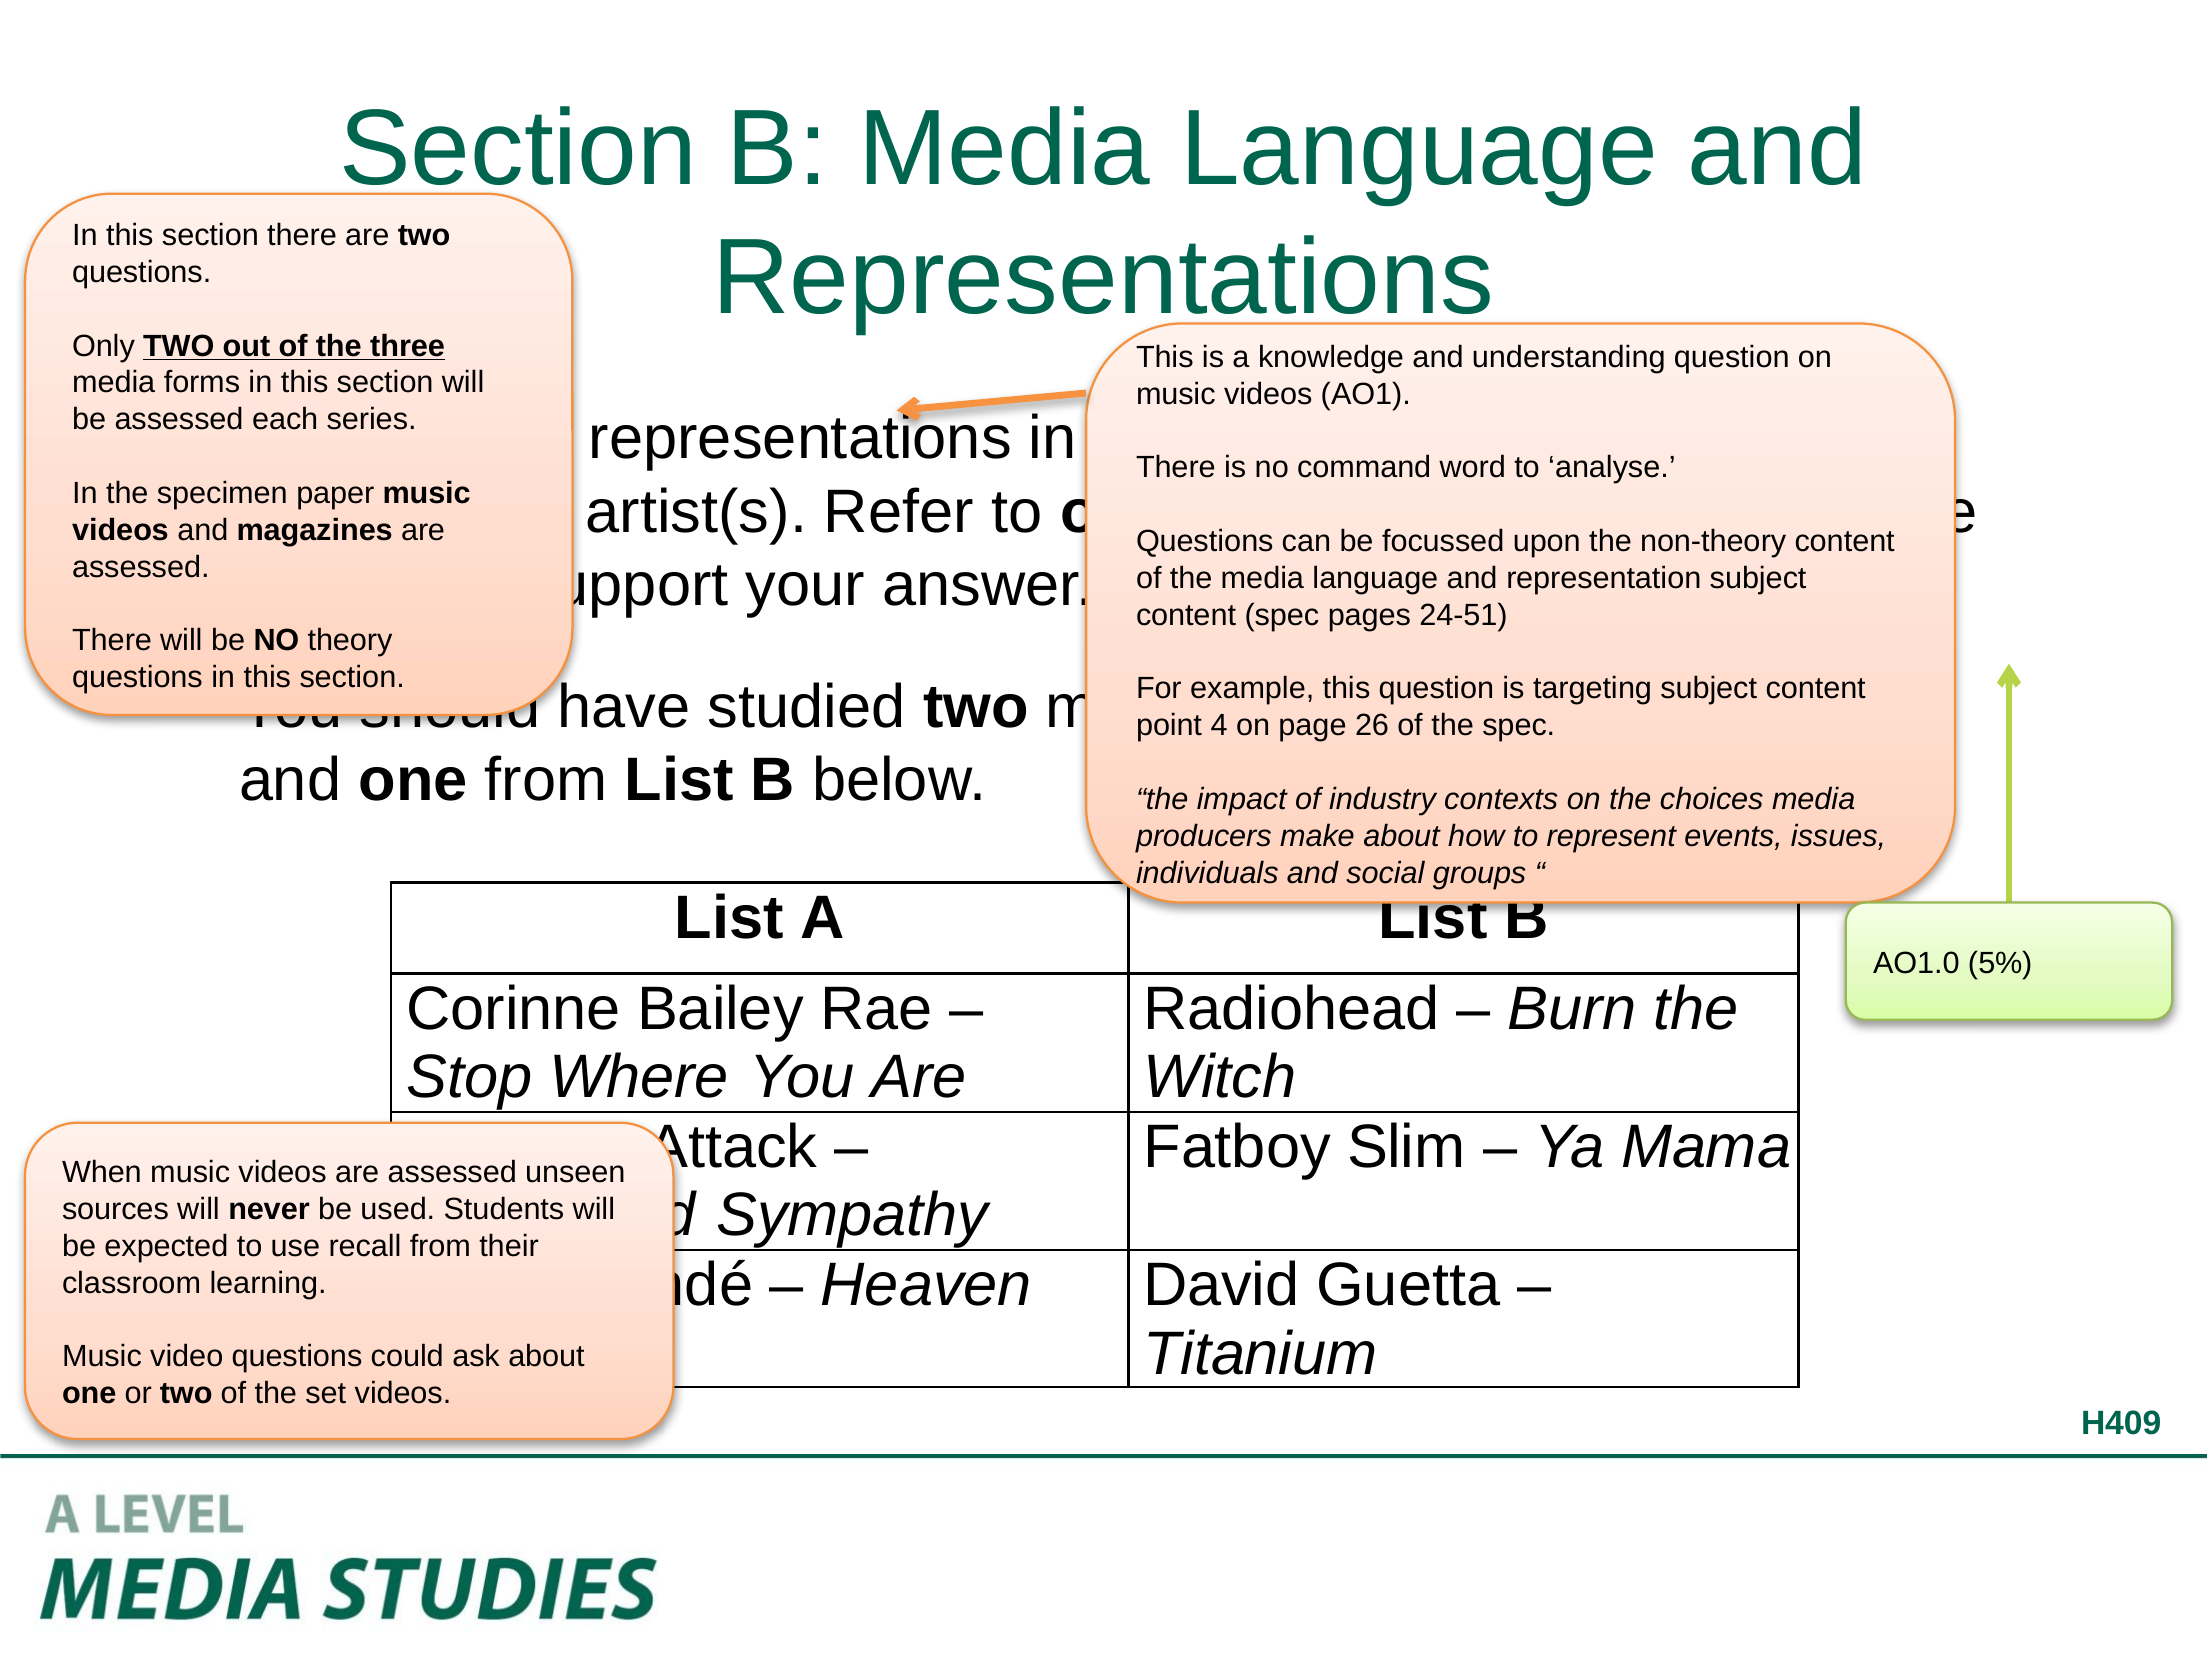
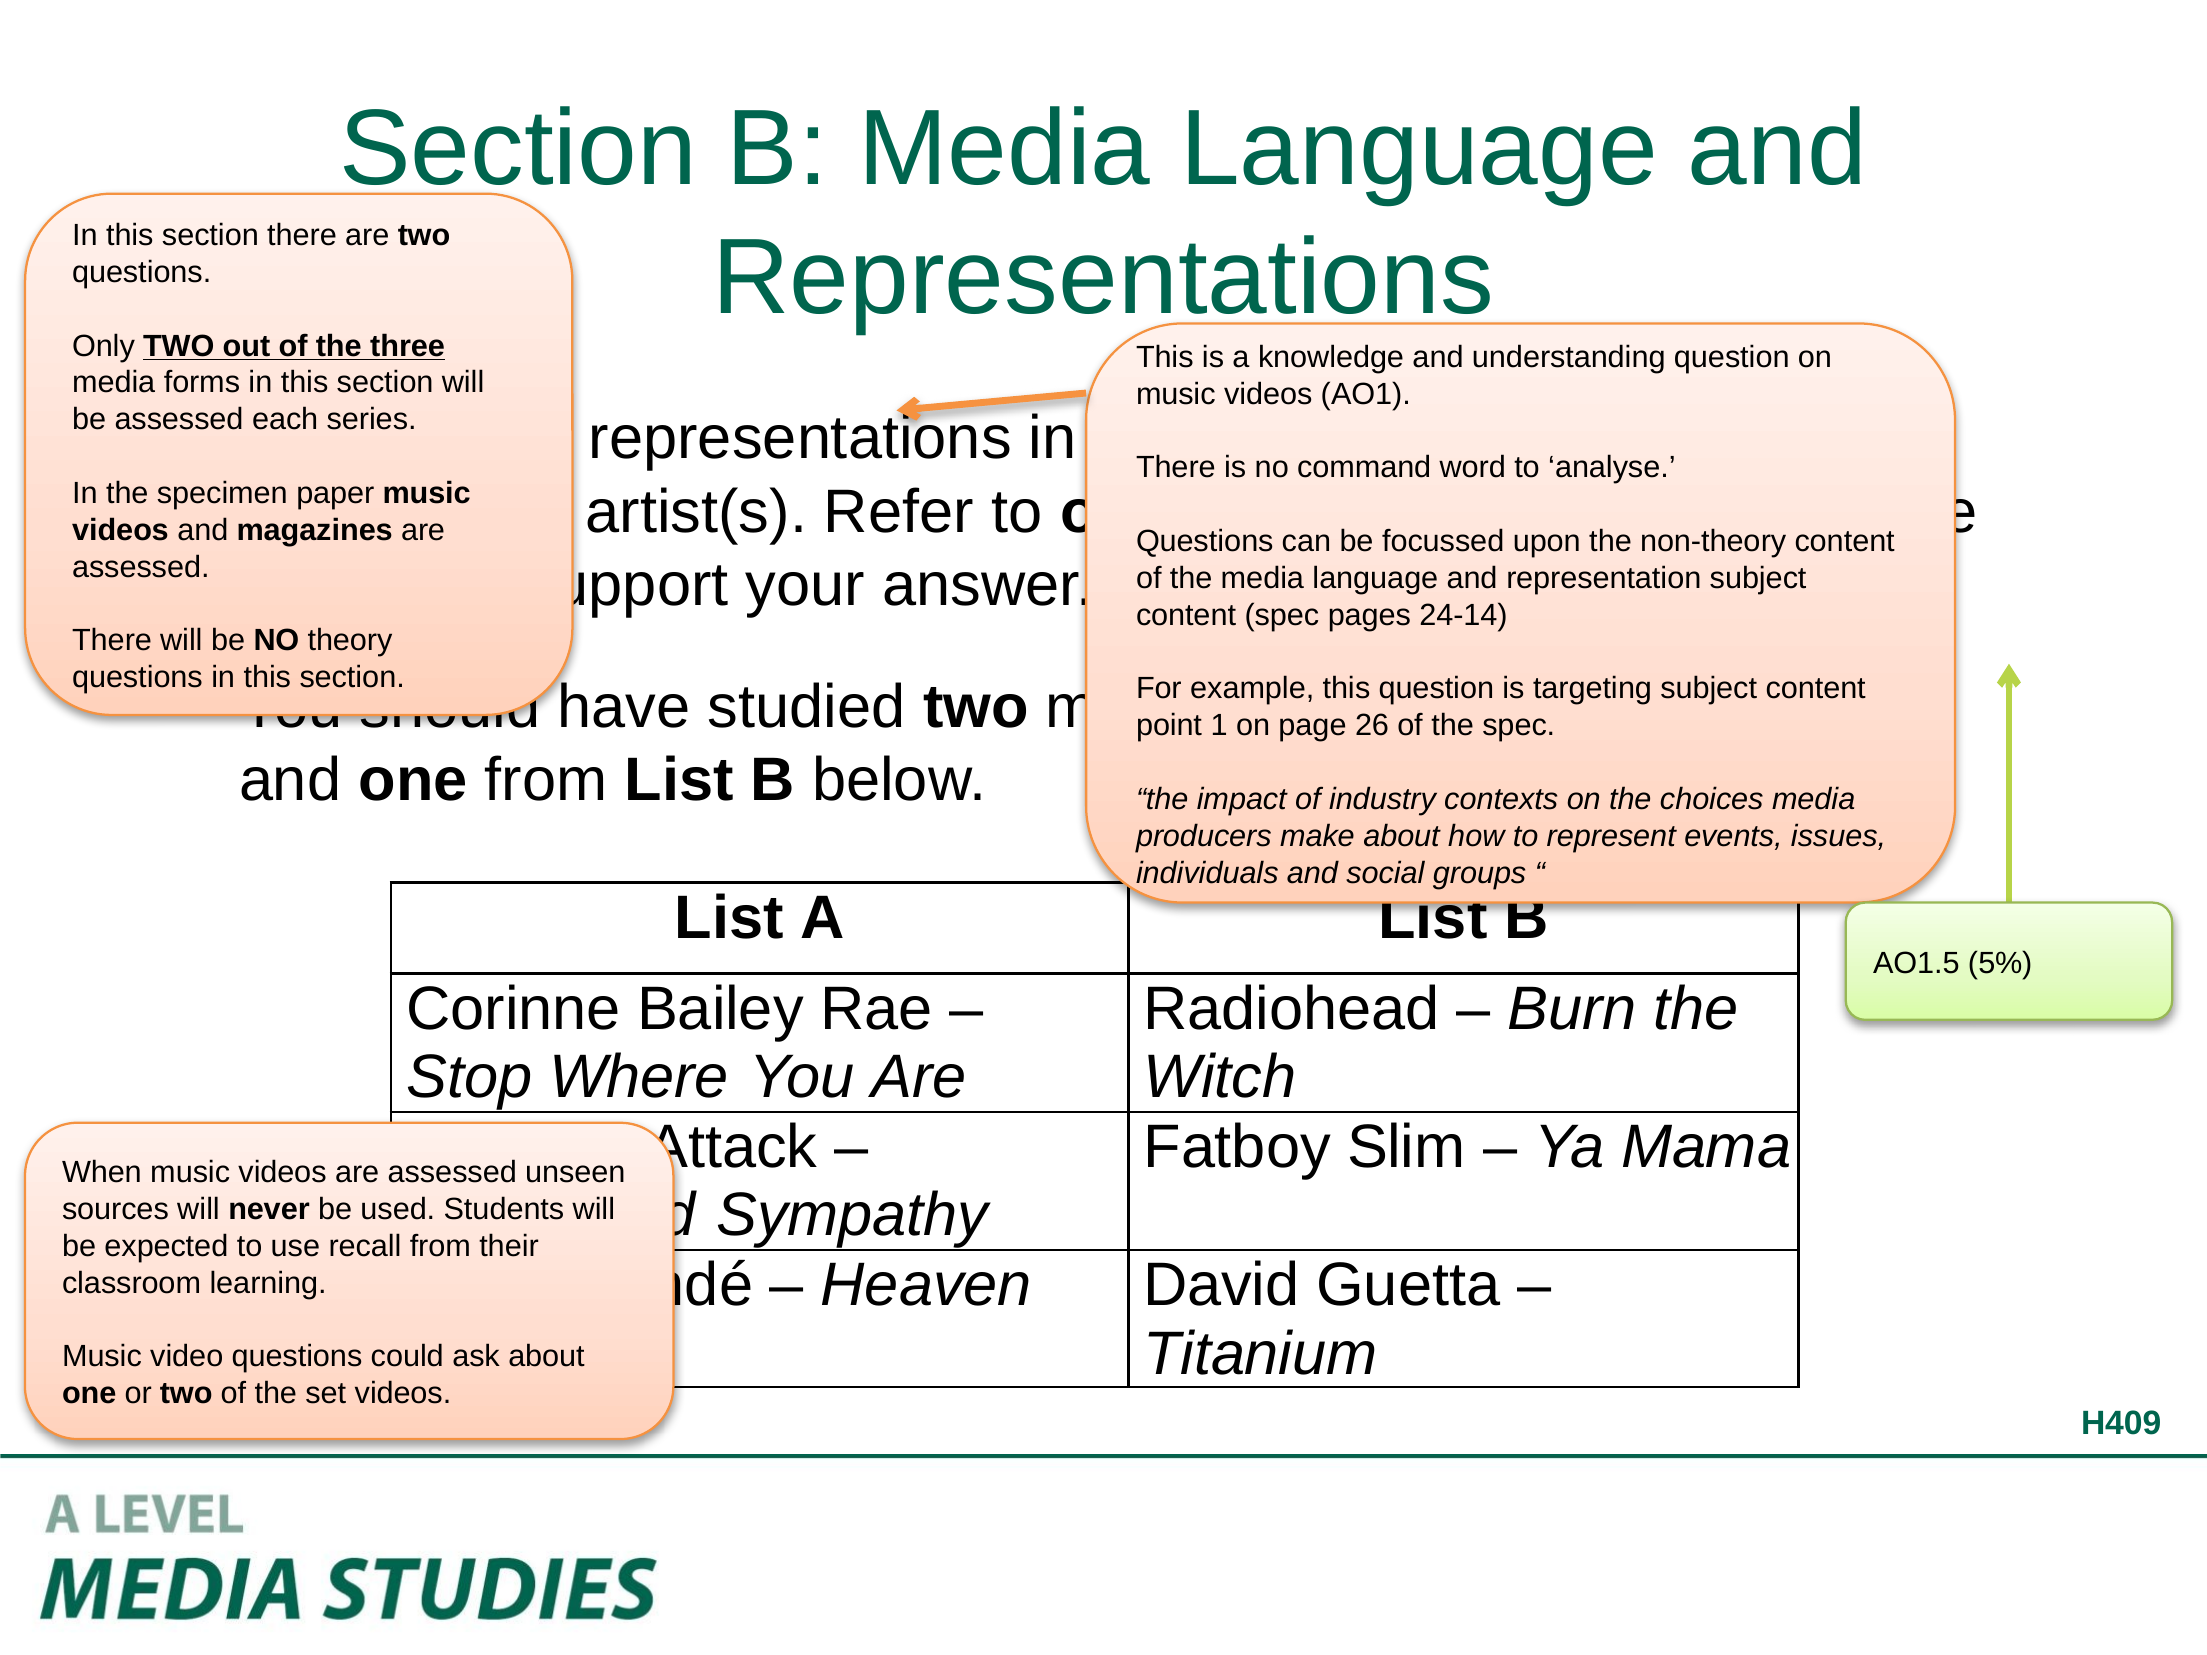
24-51: 24-51 -> 24-14
4: 4 -> 1
AO1.0: AO1.0 -> AO1.5
